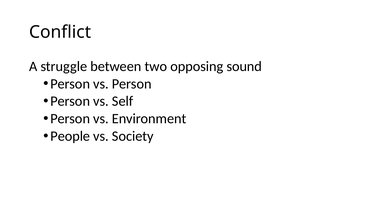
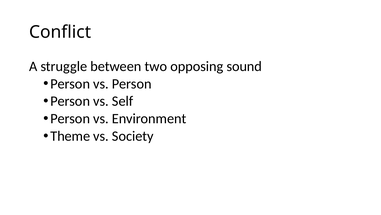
People: People -> Theme
